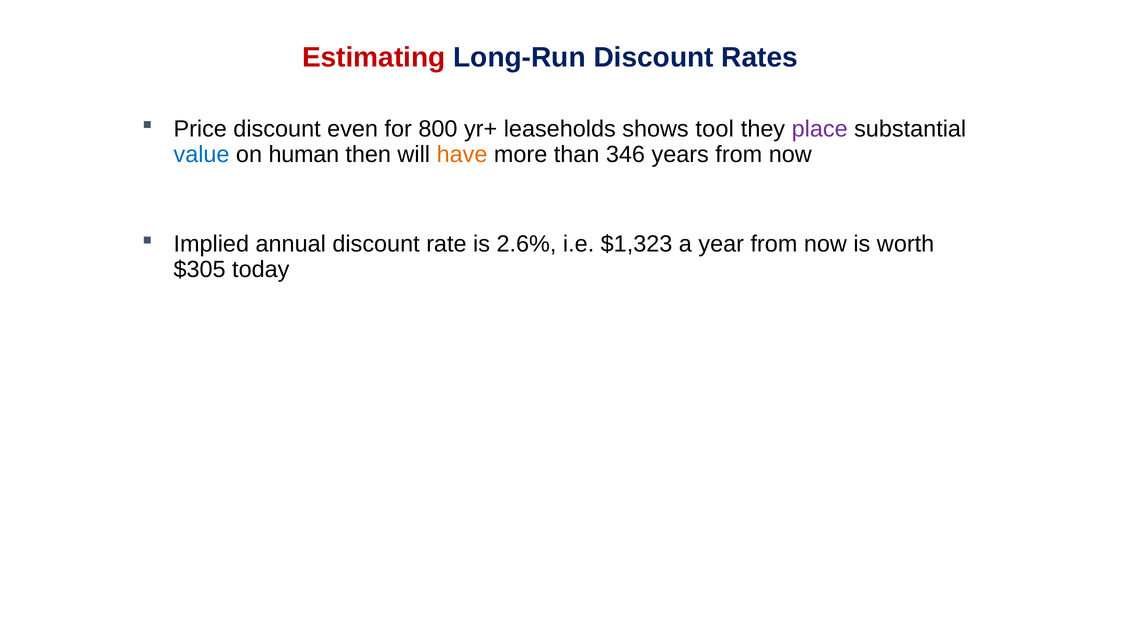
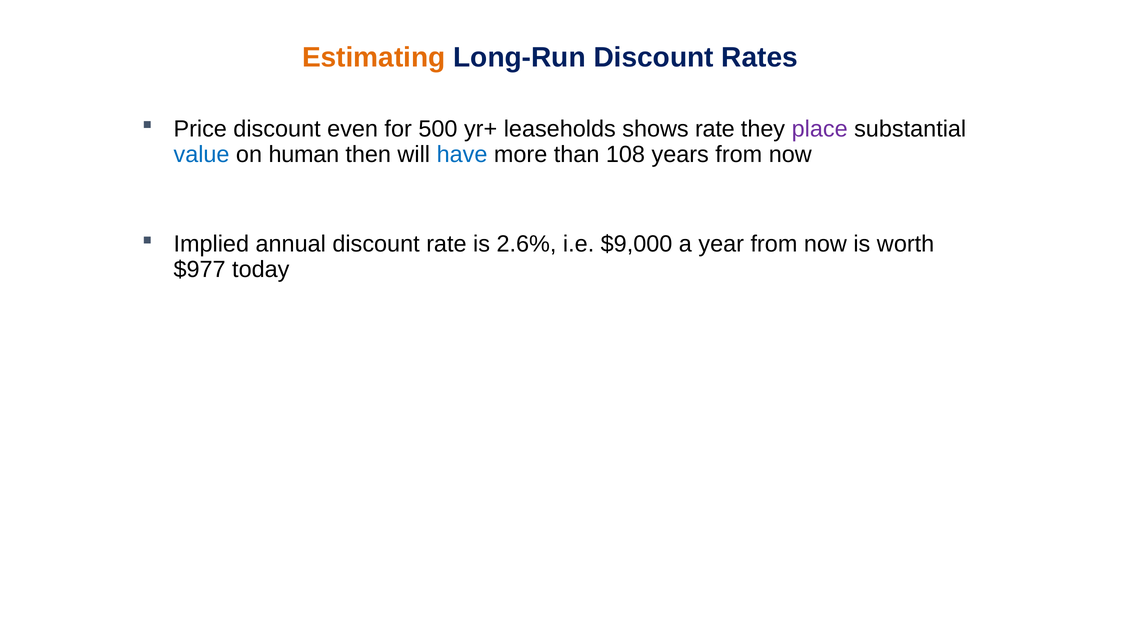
Estimating colour: red -> orange
800: 800 -> 500
shows tool: tool -> rate
have colour: orange -> blue
346: 346 -> 108
$1,323: $1,323 -> $9,000
$305: $305 -> $977
